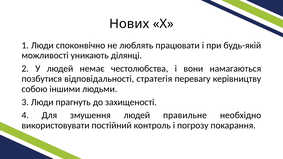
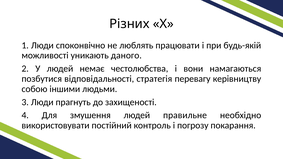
Нових: Нових -> Різних
ділянці: ділянці -> даного
